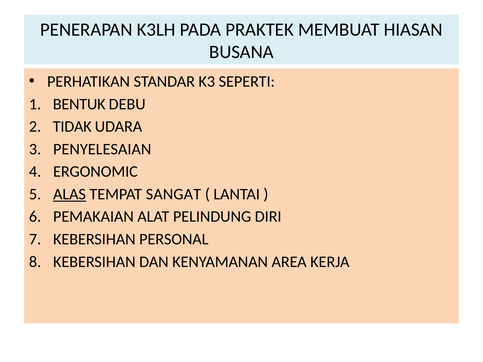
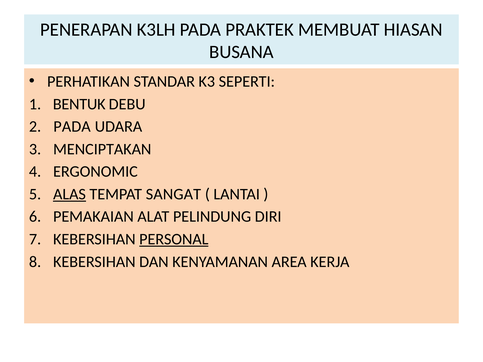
TIDAK at (72, 127): TIDAK -> PADA
PENYELESAIAN: PENYELESAIAN -> MENCIPTAKAN
PERSONAL underline: none -> present
